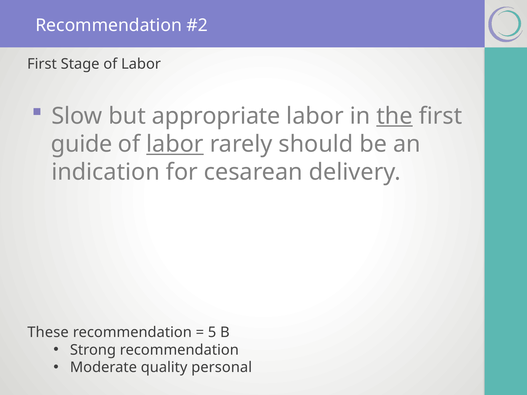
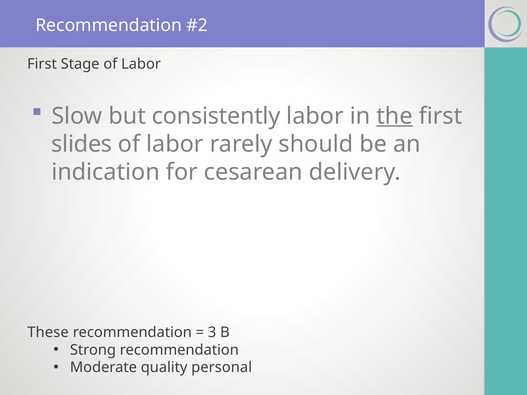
appropriate: appropriate -> consistently
guide: guide -> slides
labor at (175, 144) underline: present -> none
5: 5 -> 3
